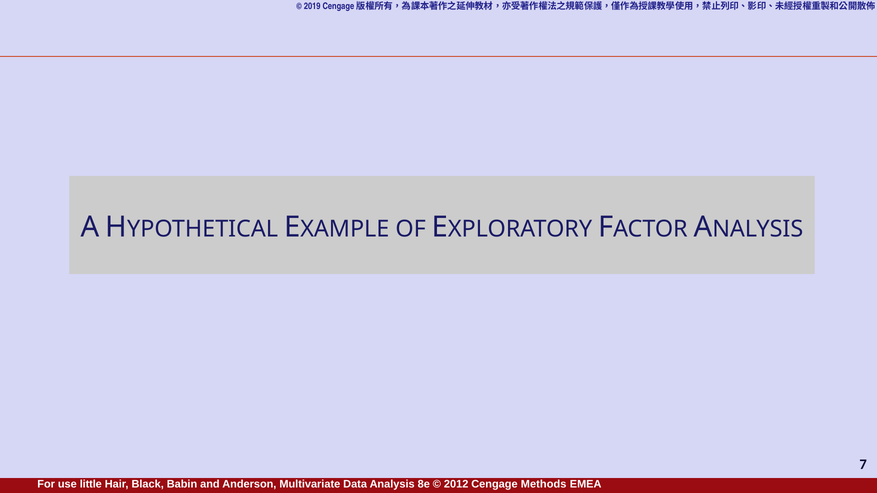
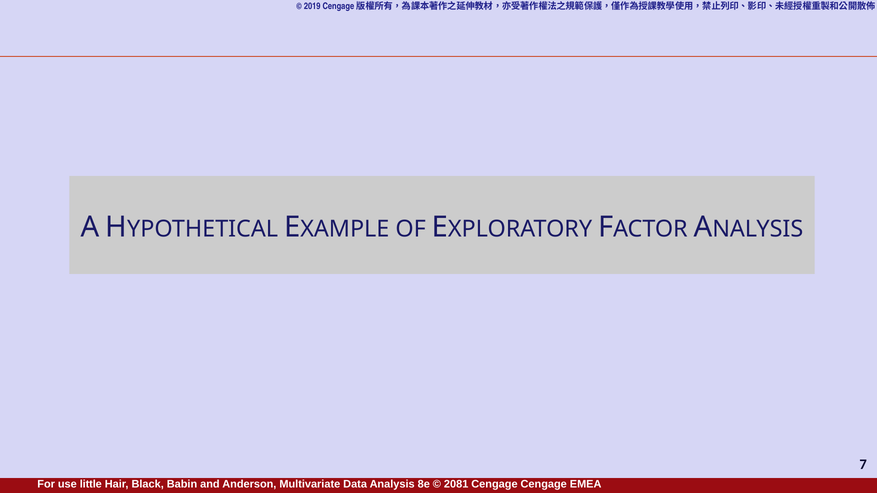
2012: 2012 -> 2081
Cengage Methods: Methods -> Cengage
